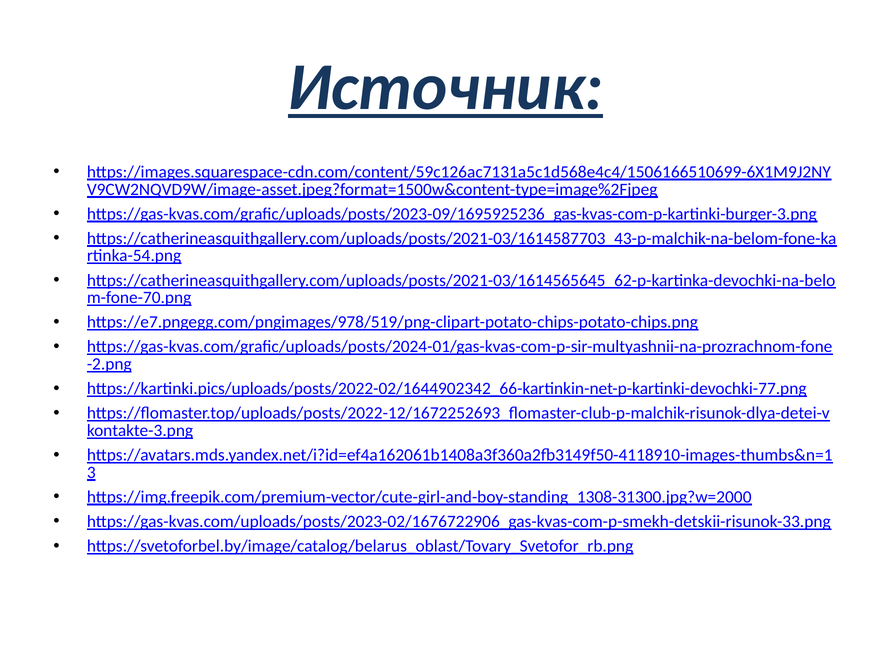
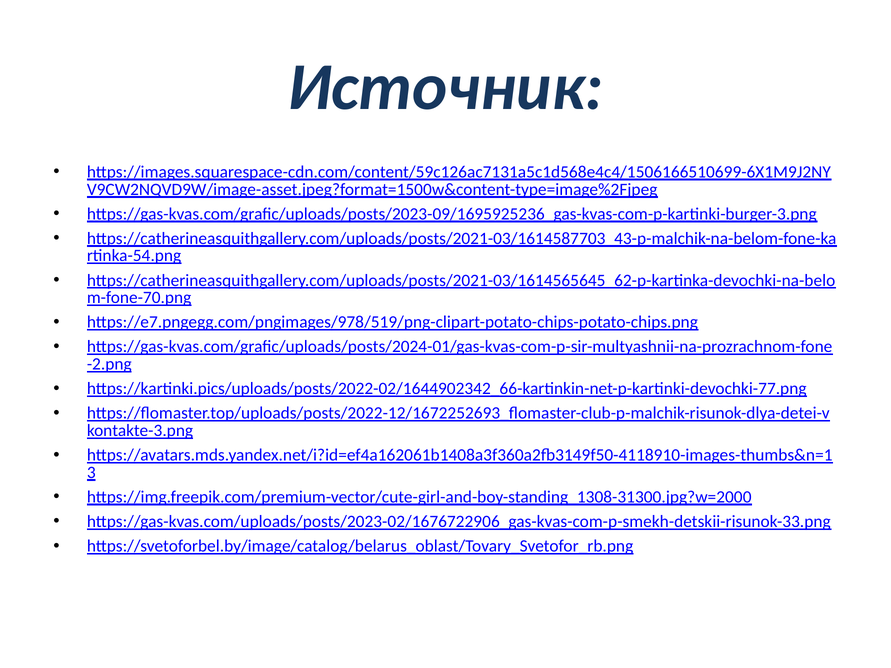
Источник underline: present -> none
